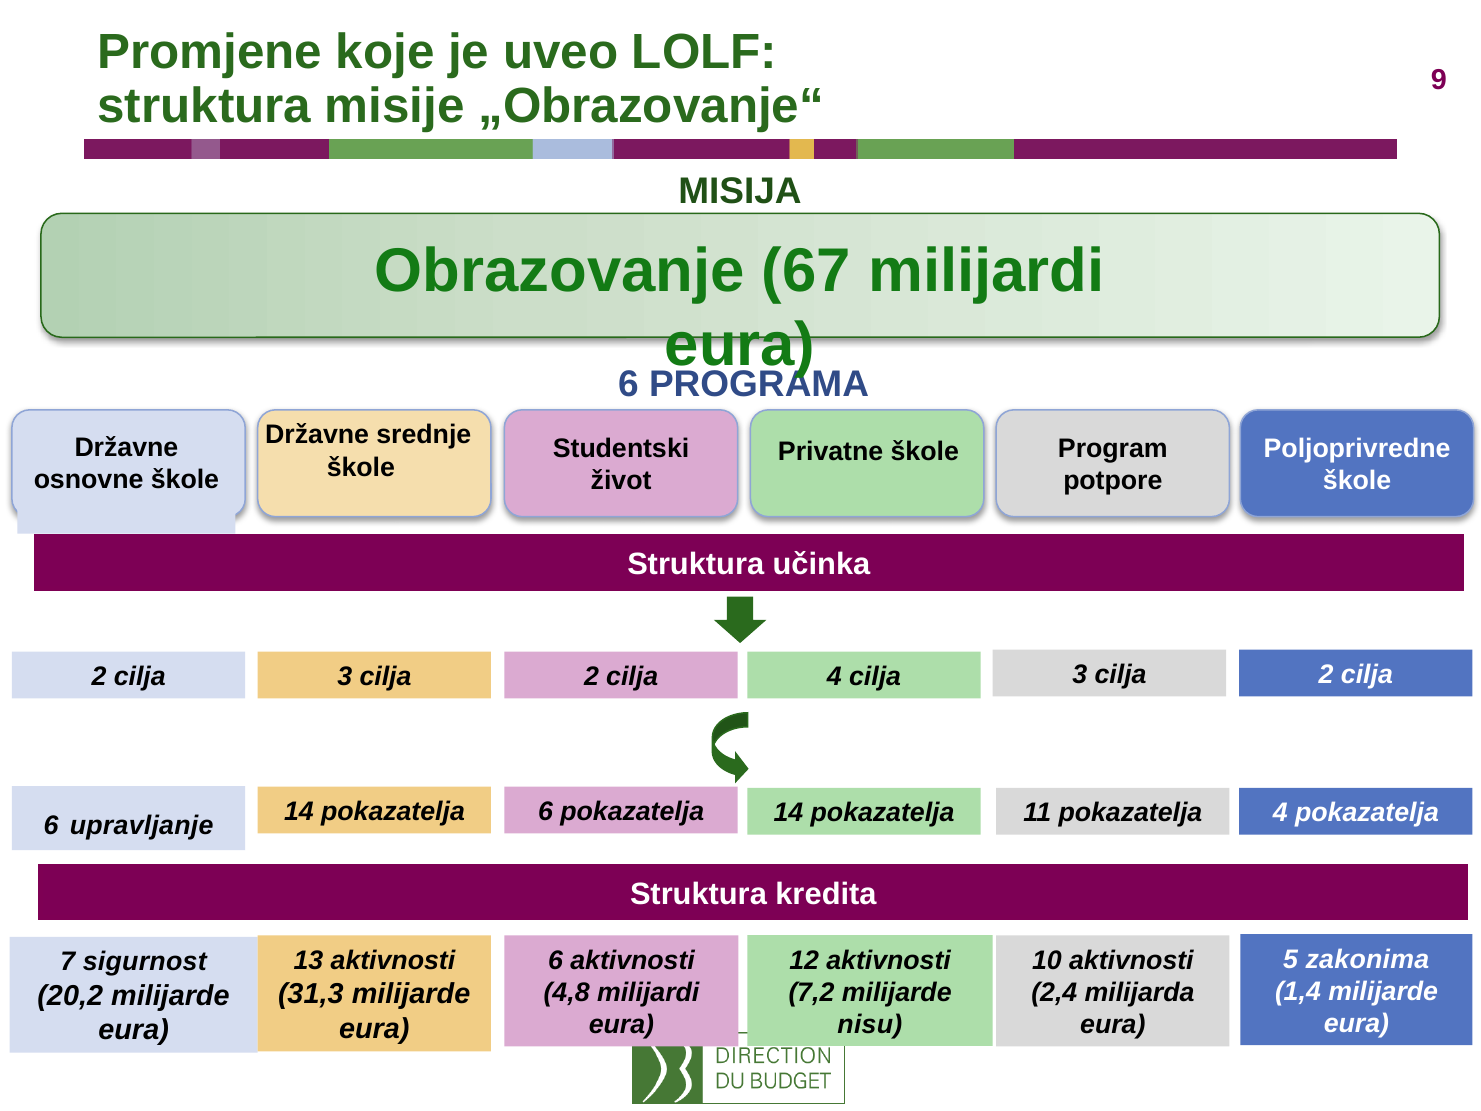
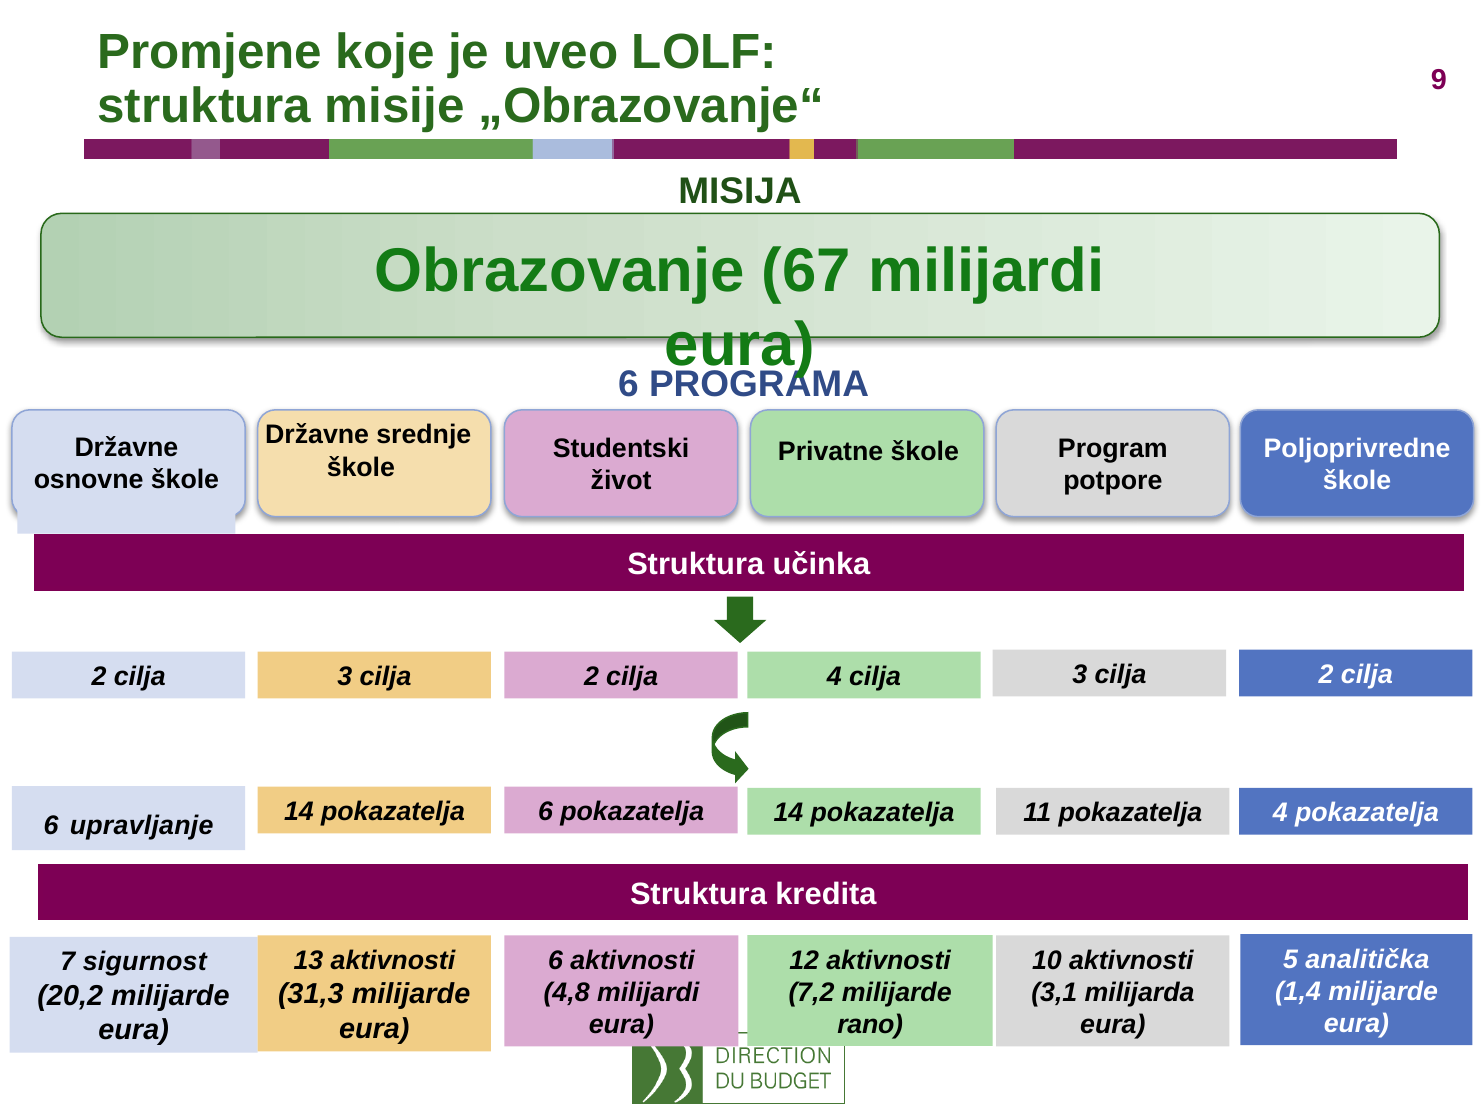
zakonima: zakonima -> analitička
2,4: 2,4 -> 3,1
nisu: nisu -> rano
